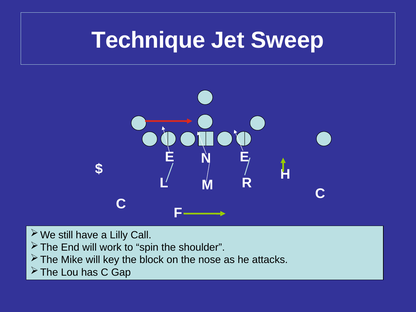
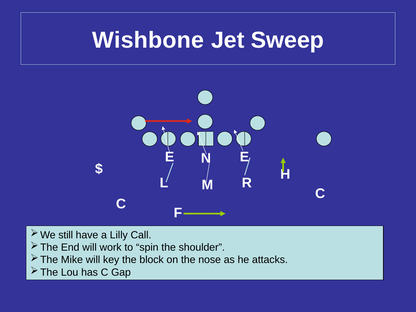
Technique: Technique -> Wishbone
